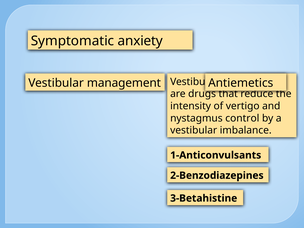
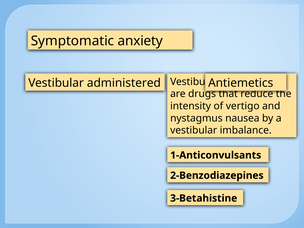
management: management -> administered
control: control -> nausea
